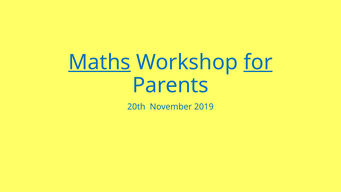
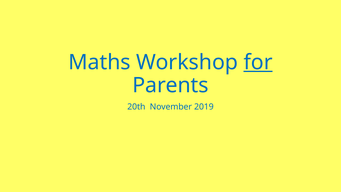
Maths underline: present -> none
